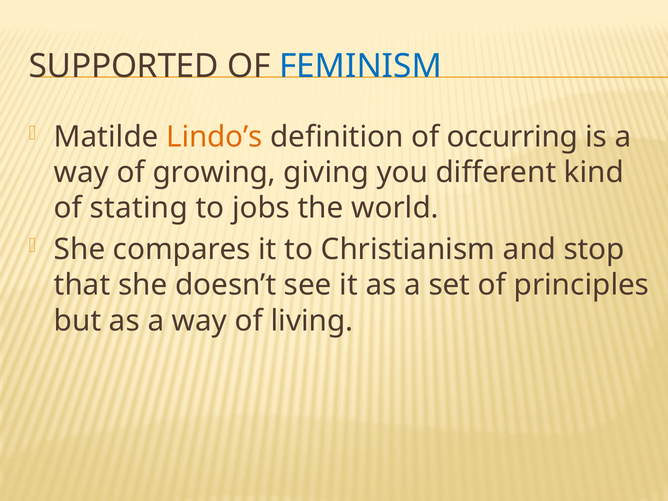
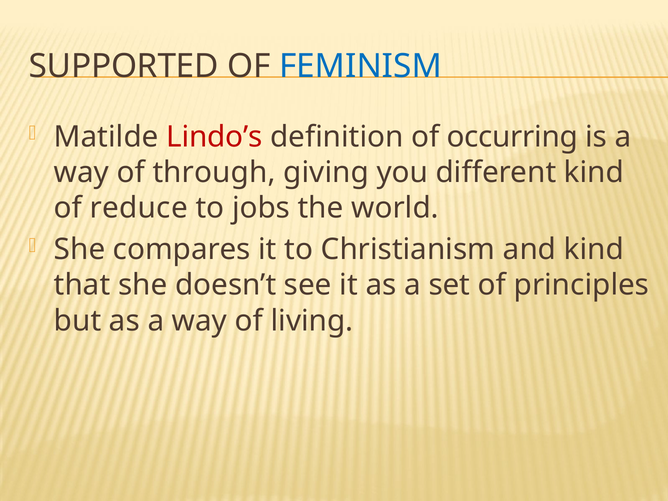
Lindo’s colour: orange -> red
growing: growing -> through
stating: stating -> reduce
and stop: stop -> kind
